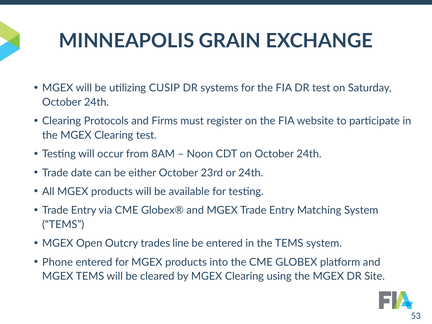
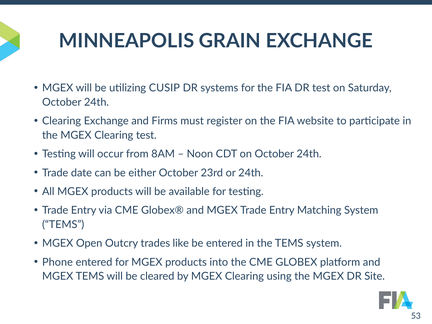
Clearing Protocols: Protocols -> Exchange
line: line -> like
